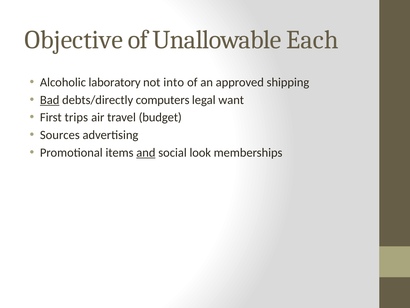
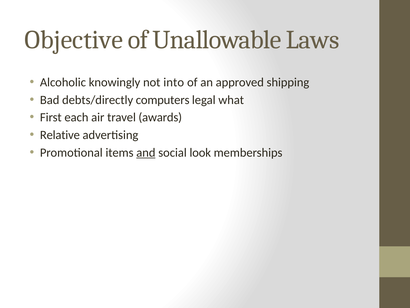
Each: Each -> Laws
laboratory: laboratory -> knowingly
Bad underline: present -> none
want: want -> what
trips: trips -> each
budget: budget -> awards
Sources: Sources -> Relative
